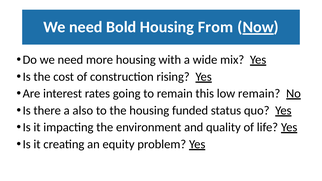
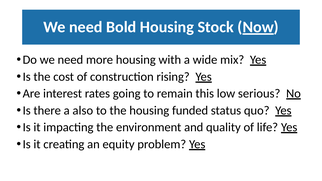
From: From -> Stock
low remain: remain -> serious
